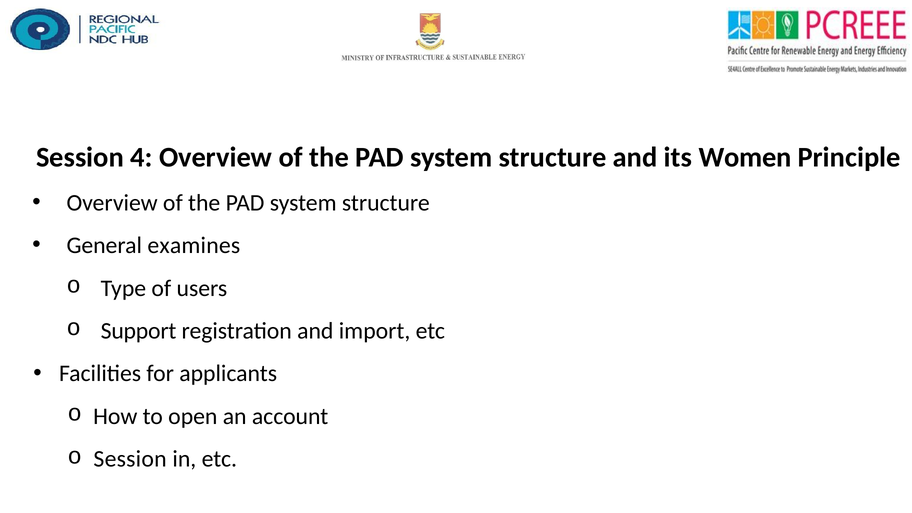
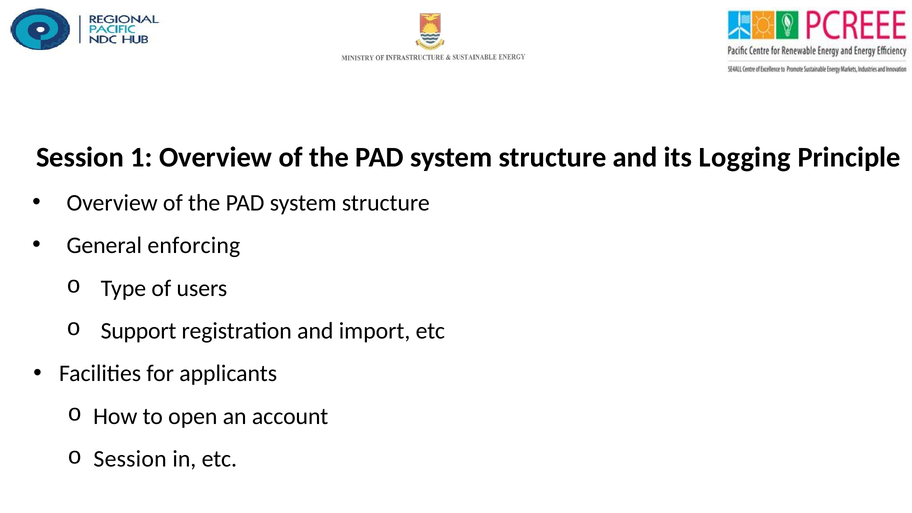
4: 4 -> 1
Women: Women -> Logging
examines: examines -> enforcing
